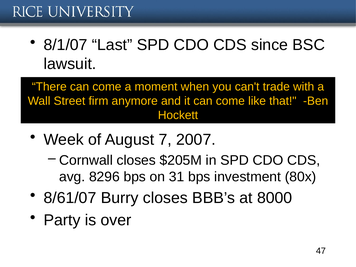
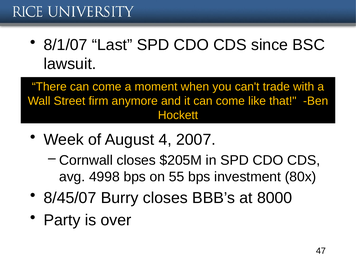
7: 7 -> 4
8296: 8296 -> 4998
31: 31 -> 55
8/61/07: 8/61/07 -> 8/45/07
